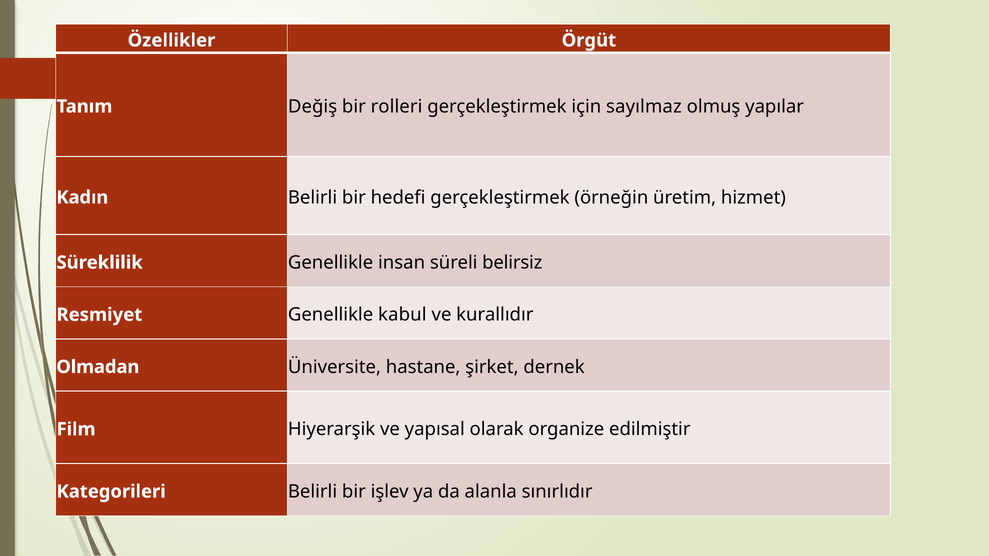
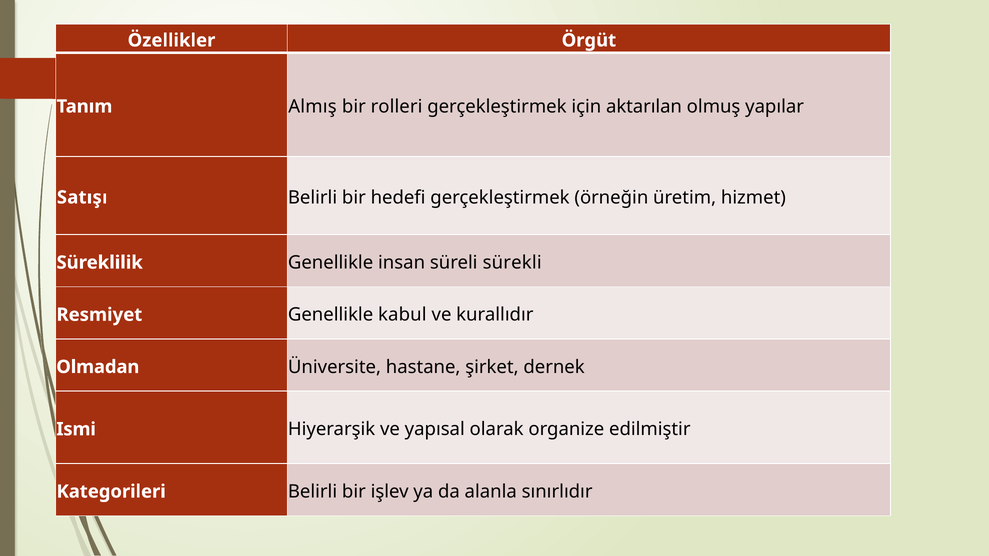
Değiş: Değiş -> Almış
sayılmaz: sayılmaz -> aktarılan
Kadın: Kadın -> Satışı
belirsiz: belirsiz -> sürekli
Film: Film -> Ismi
